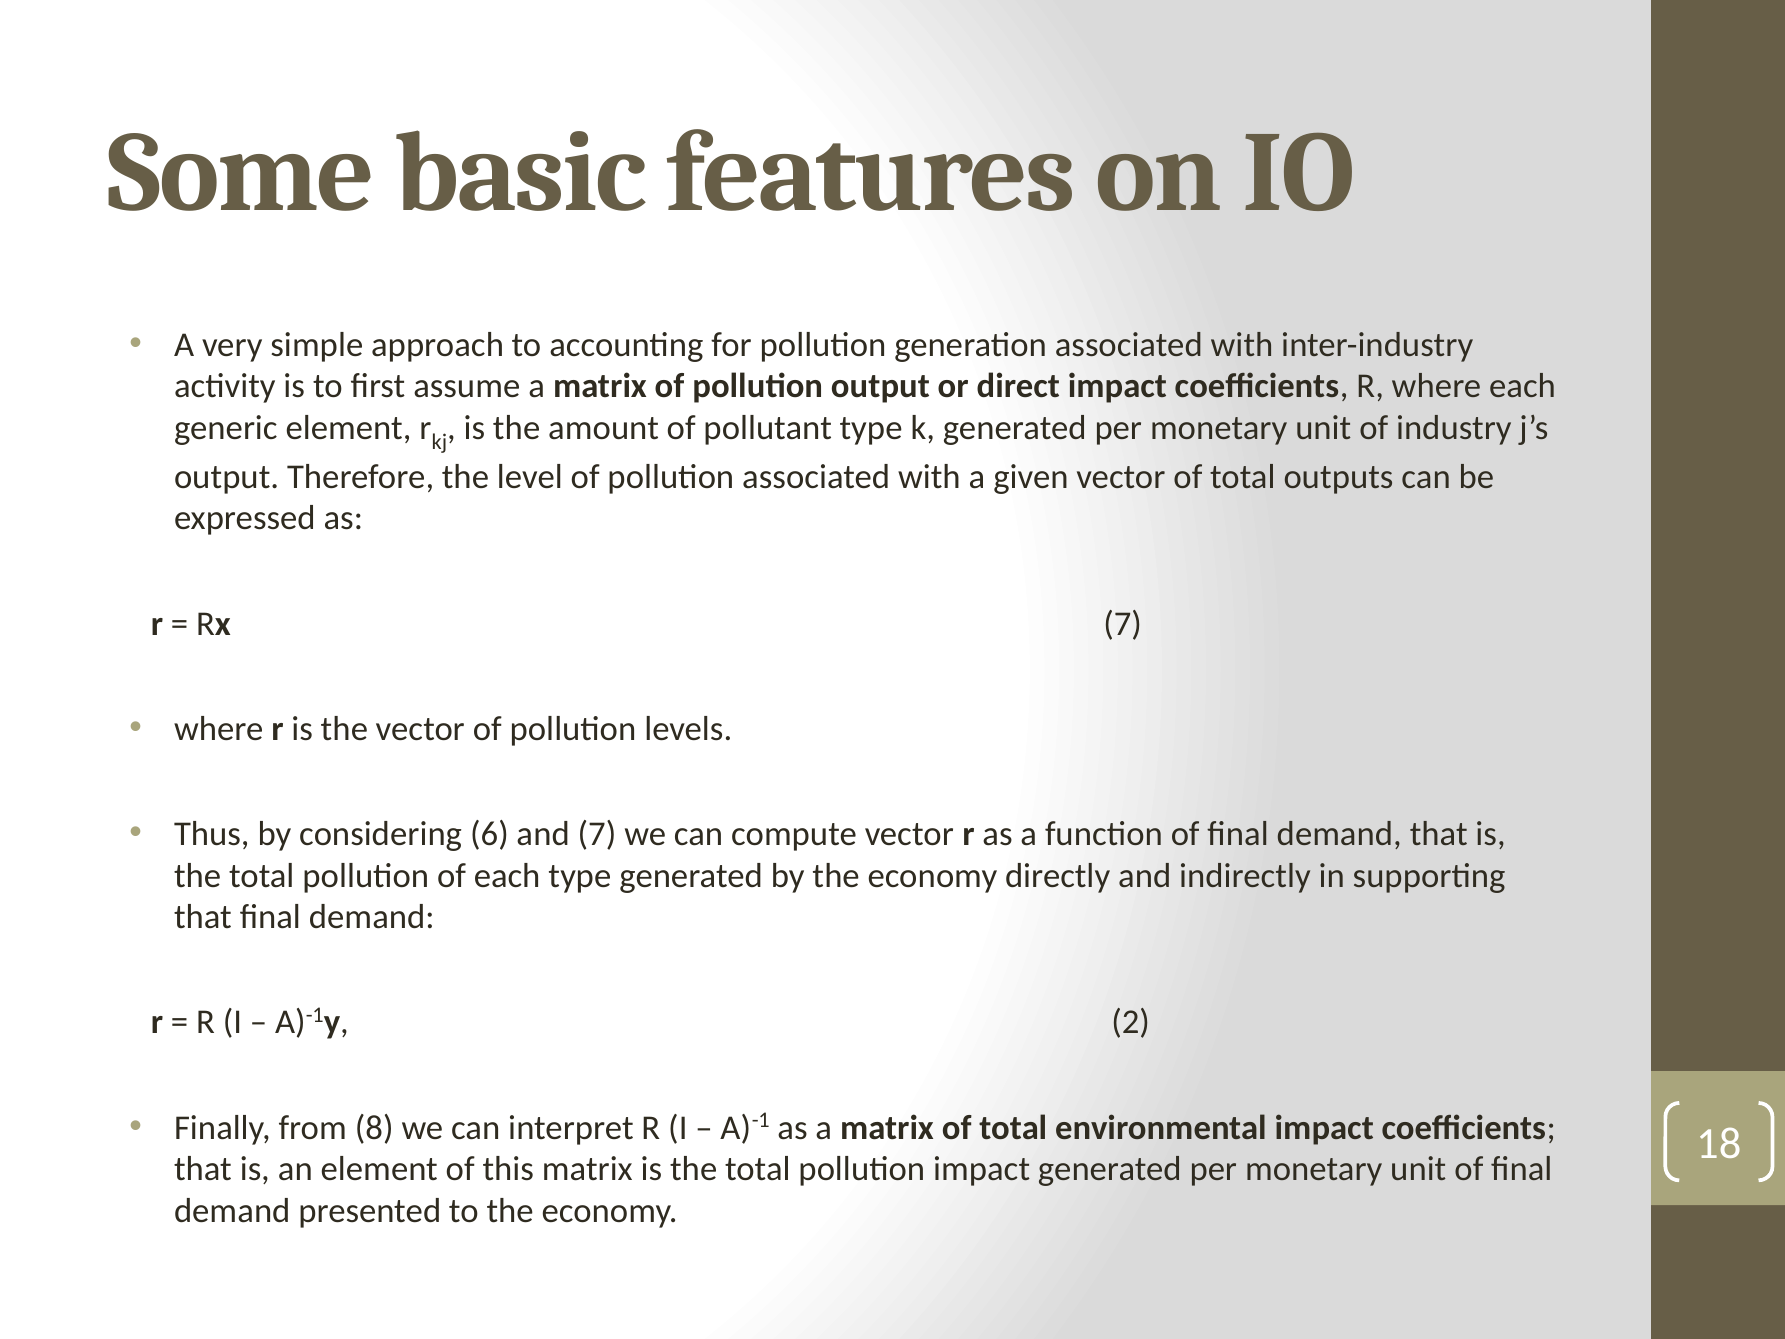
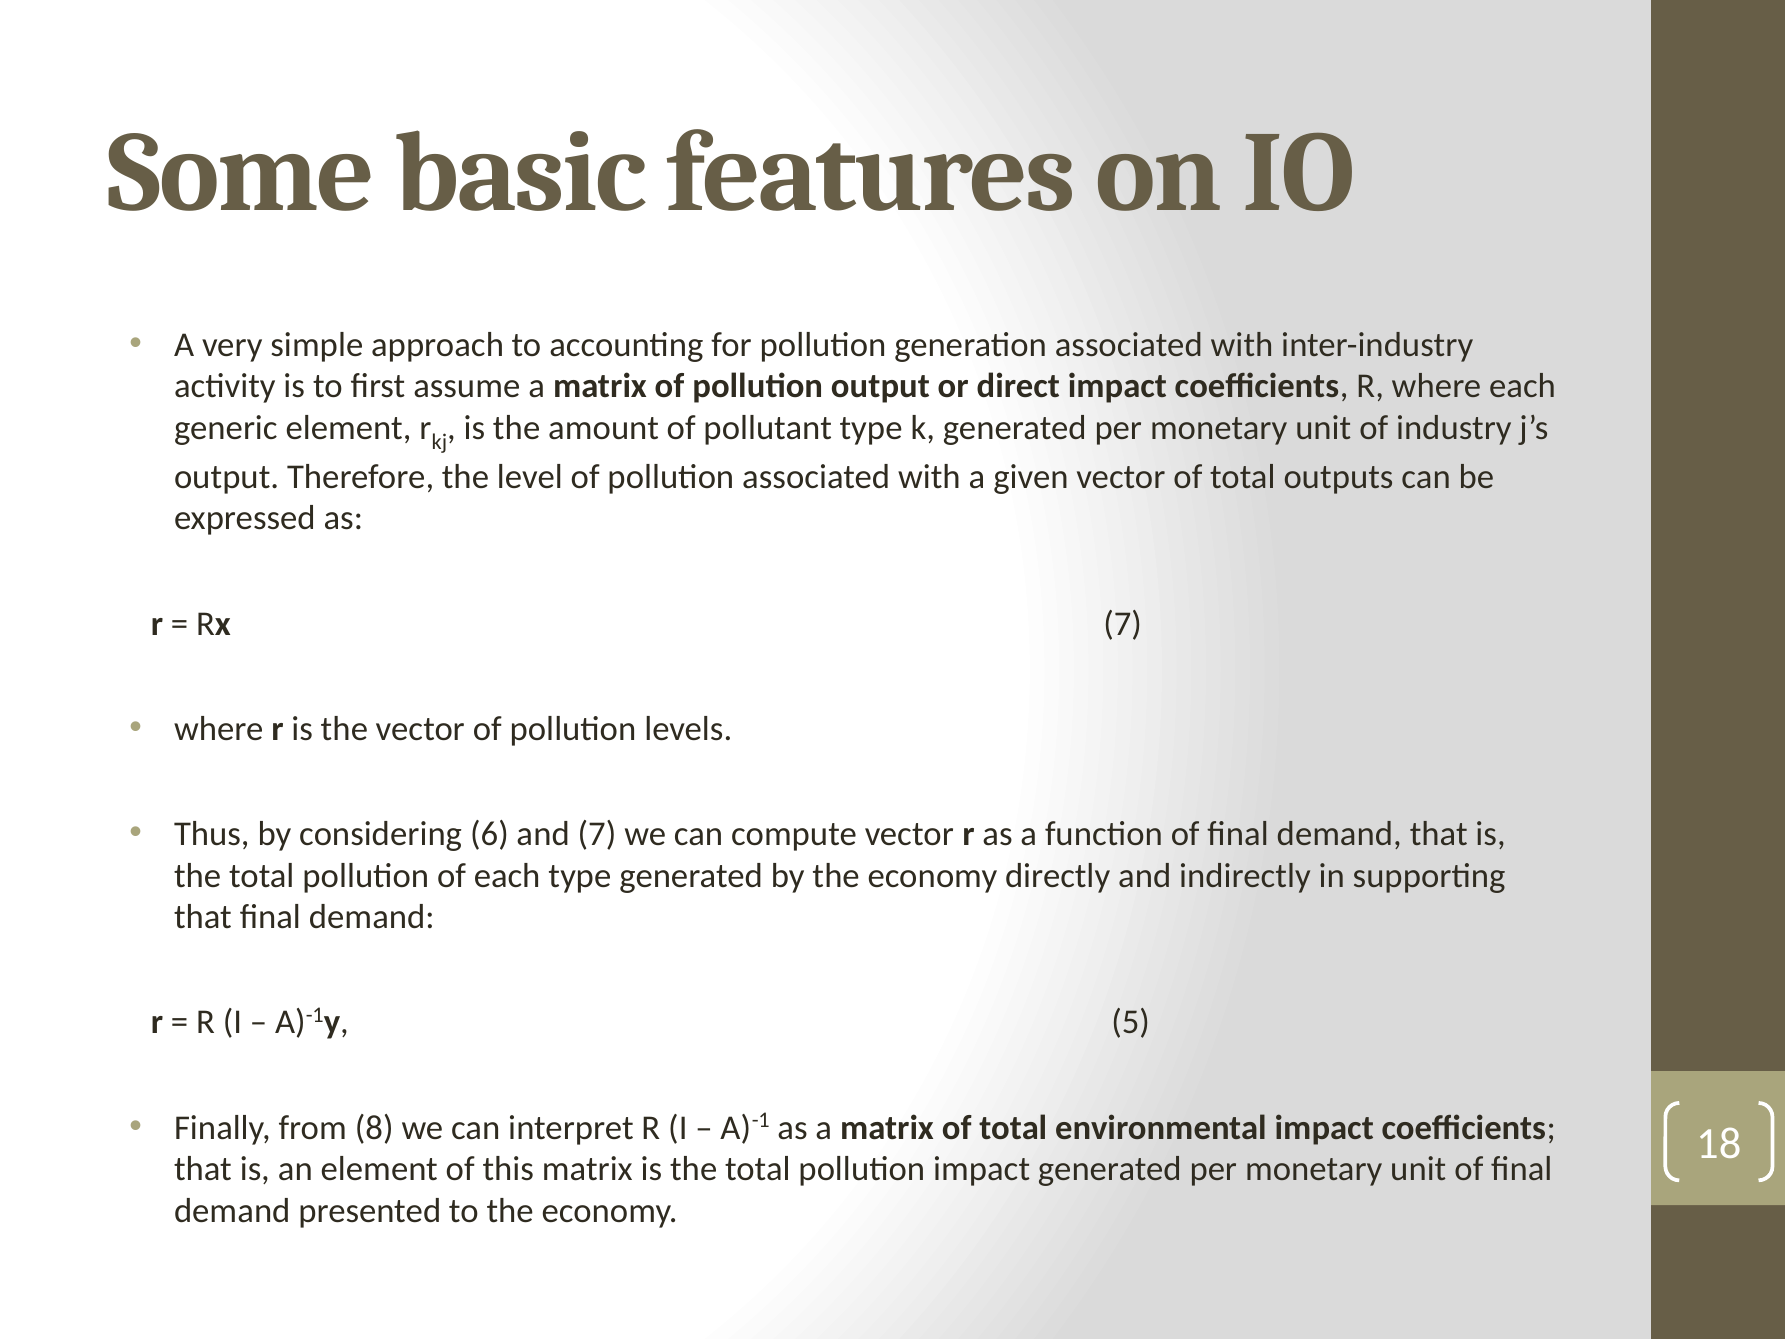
2: 2 -> 5
